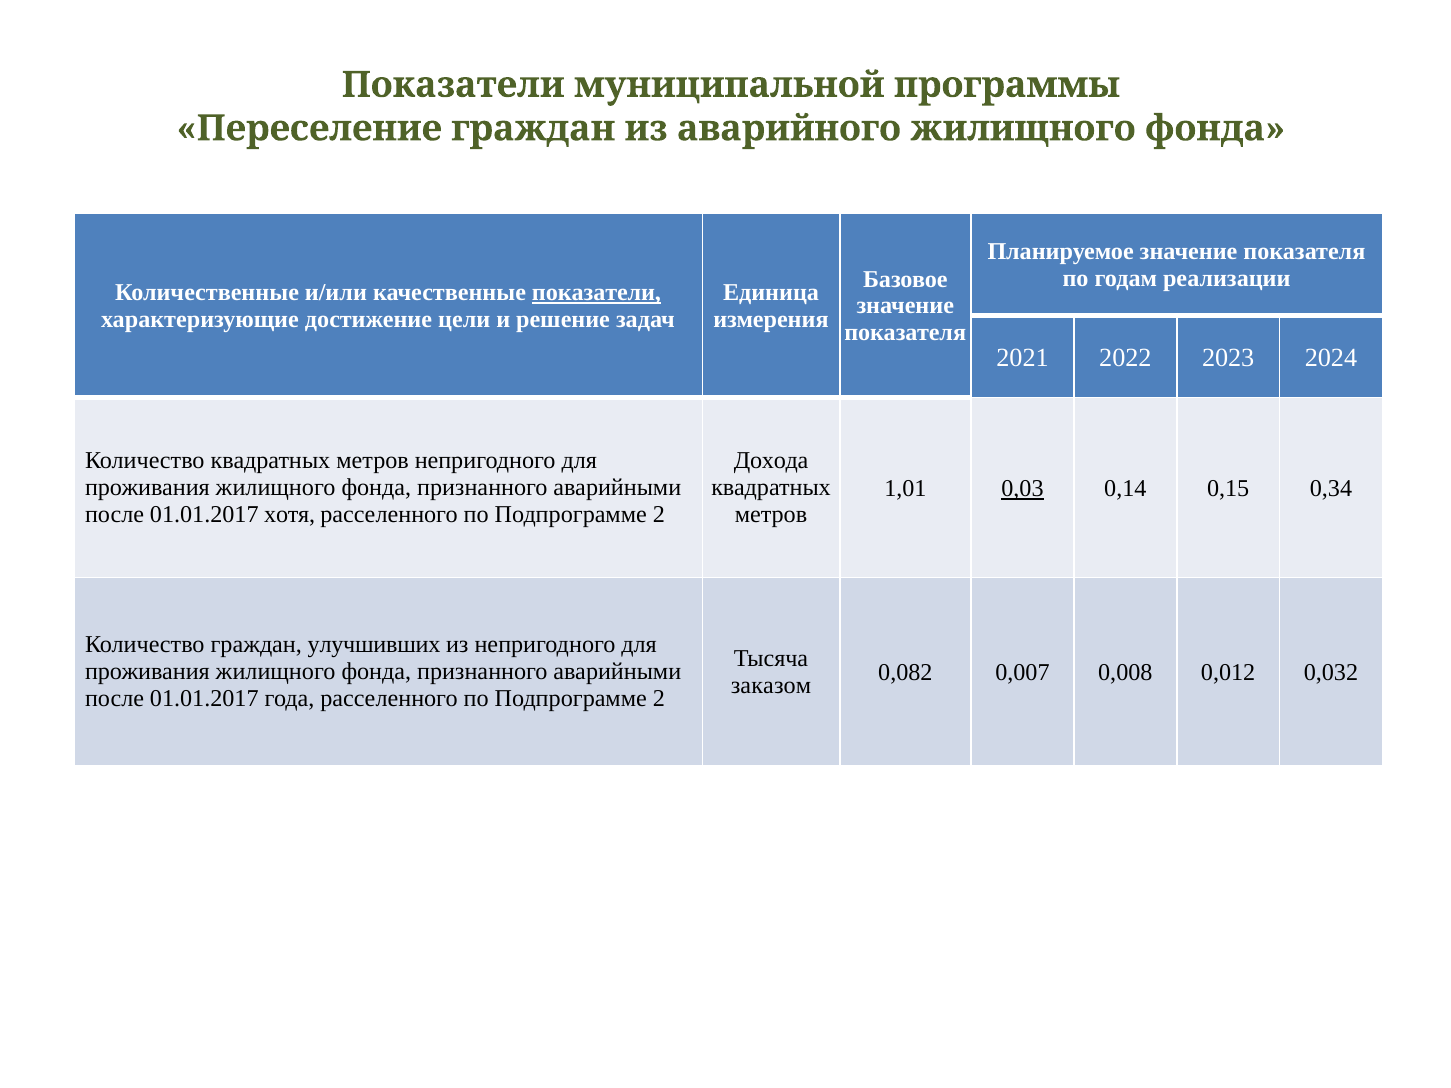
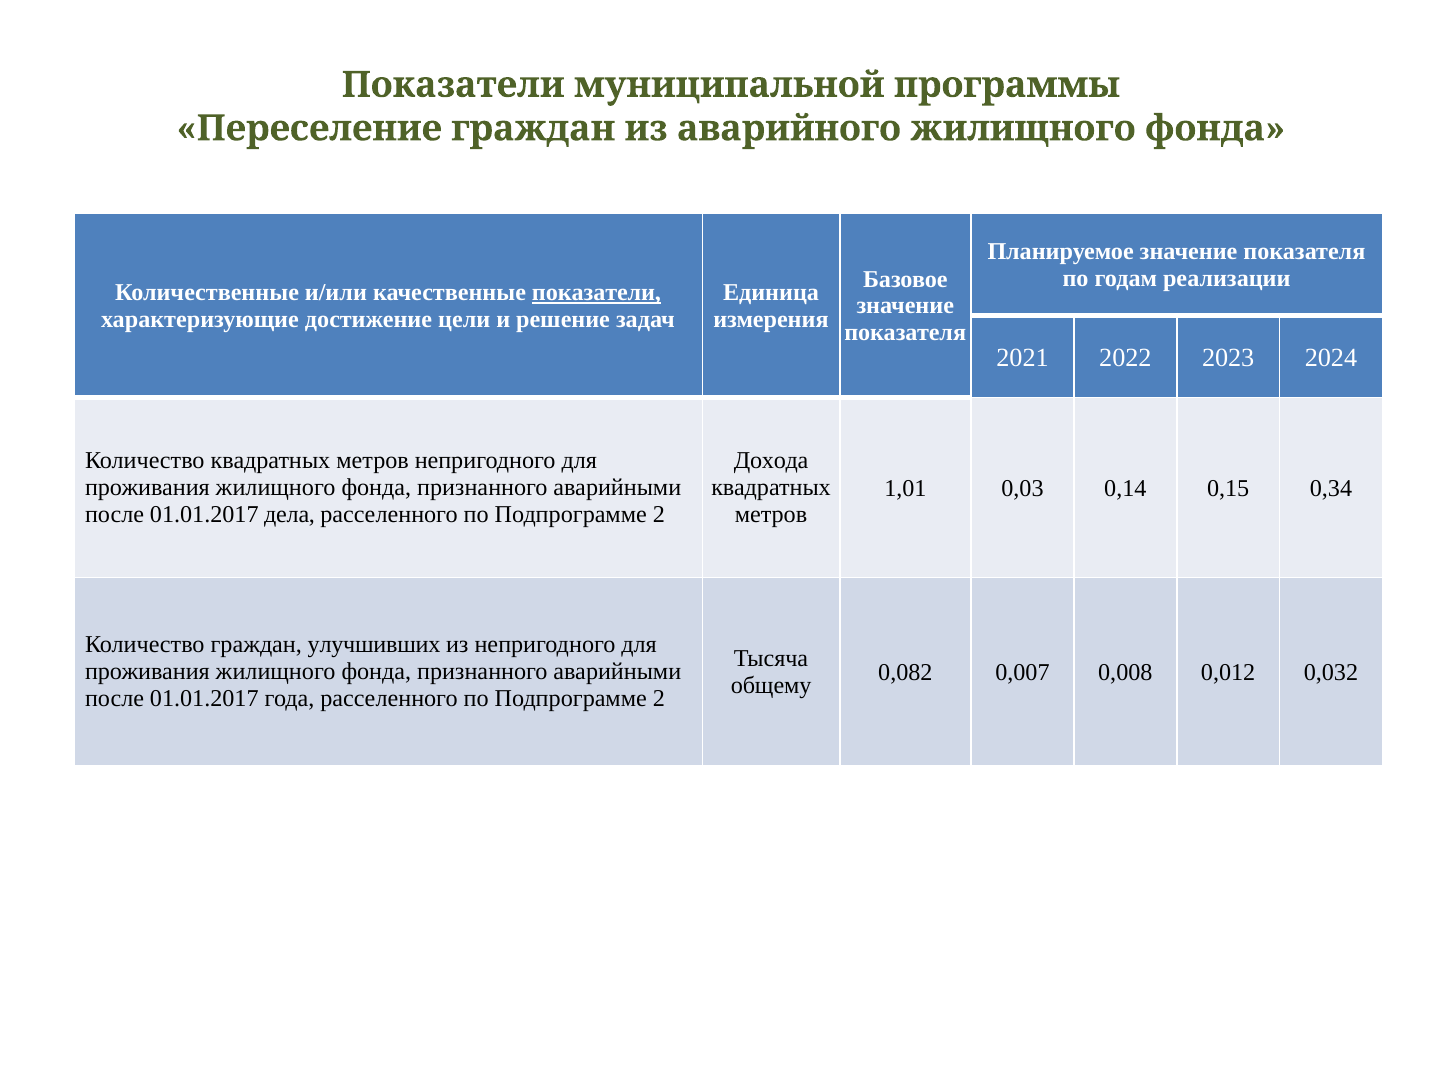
0,03 underline: present -> none
хотя: хотя -> дела
заказом: заказом -> общему
